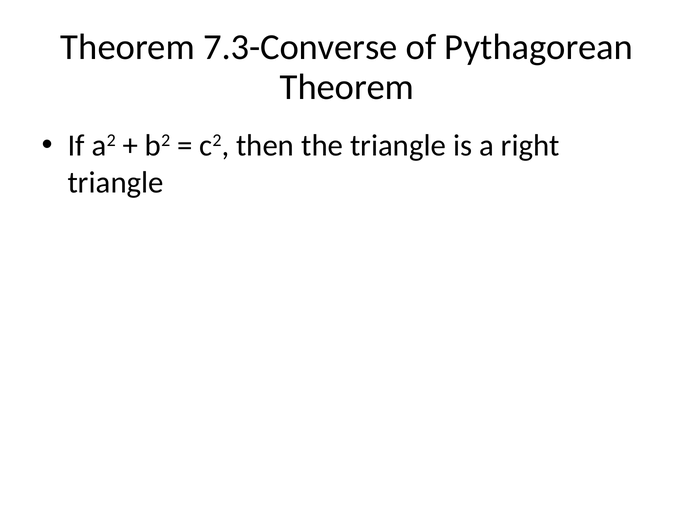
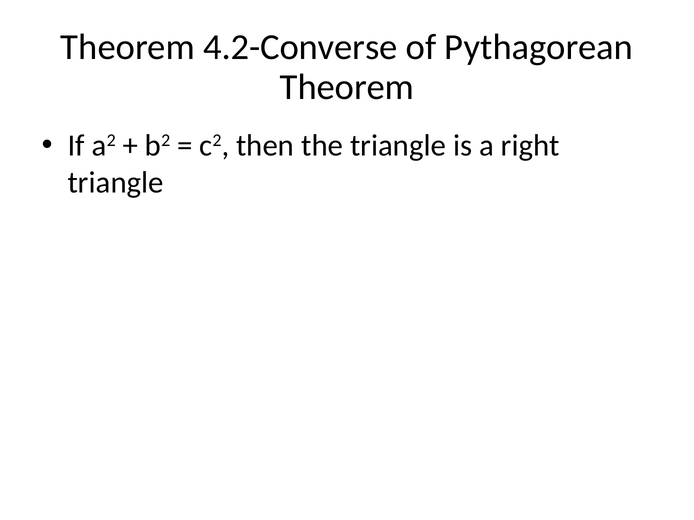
7.3-Converse: 7.3-Converse -> 4.2-Converse
